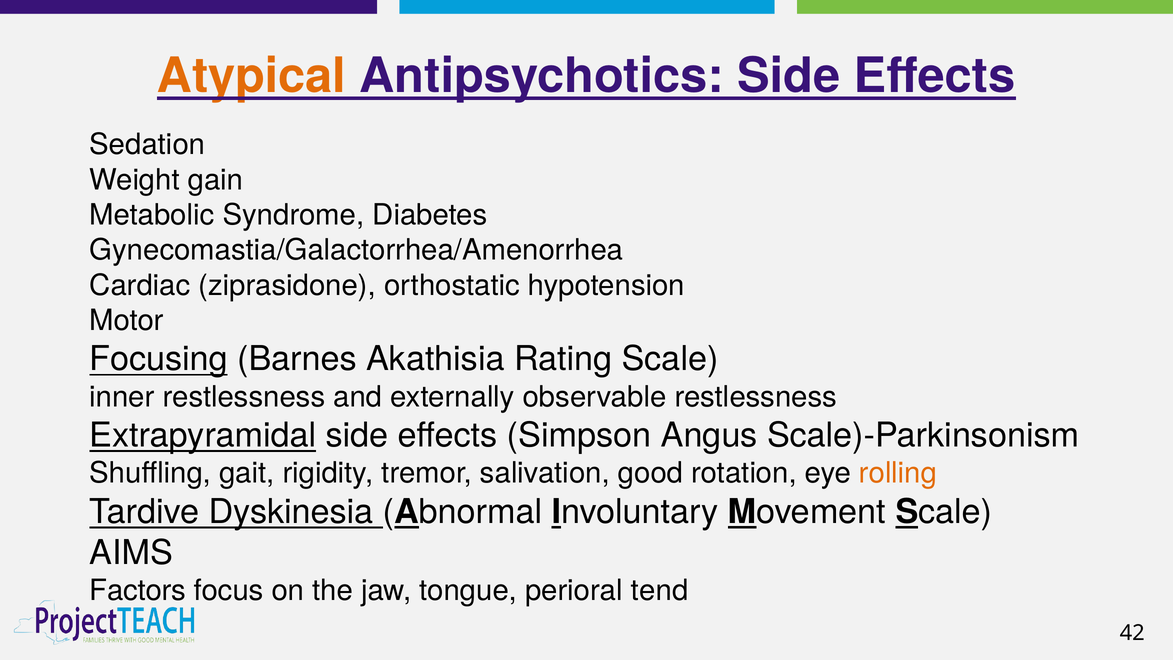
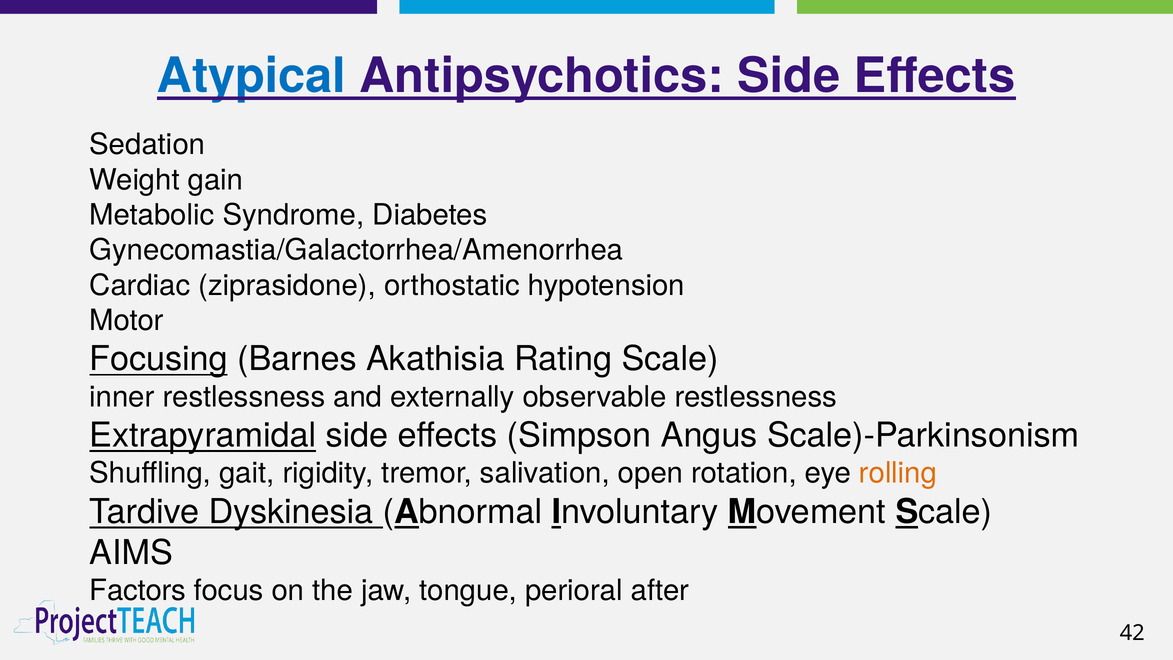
Atypical colour: orange -> blue
good: good -> open
tend: tend -> after
